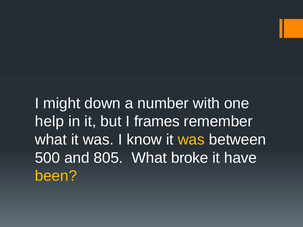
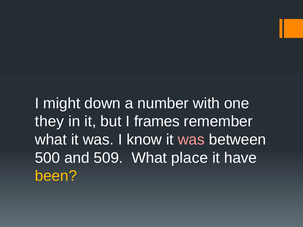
help: help -> they
was at (191, 140) colour: yellow -> pink
805: 805 -> 509
broke: broke -> place
